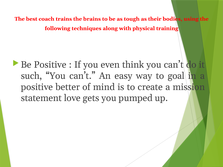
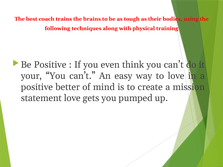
such: such -> your
to goal: goal -> love
